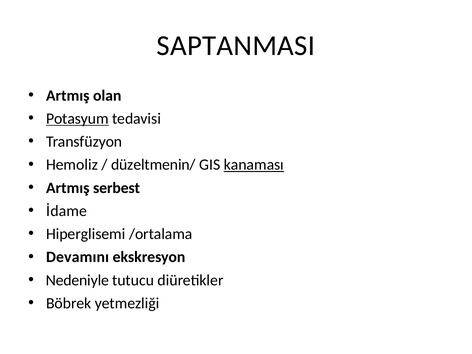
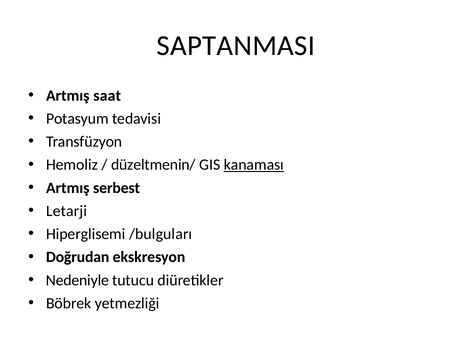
olan: olan -> saat
Potasyum underline: present -> none
İdame: İdame -> Letarji
/ortalama: /ortalama -> /bulguları
Devamını: Devamını -> Doğrudan
